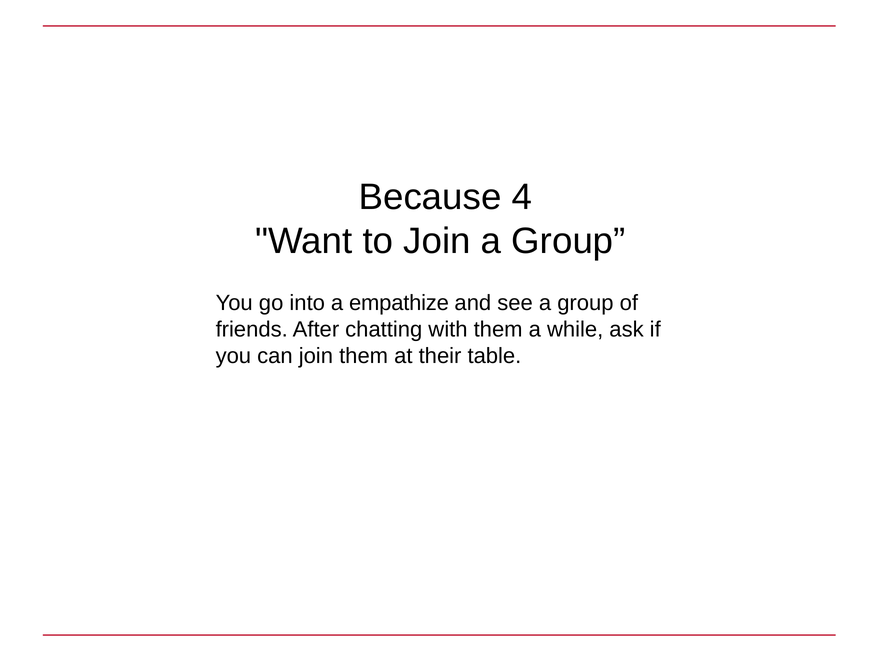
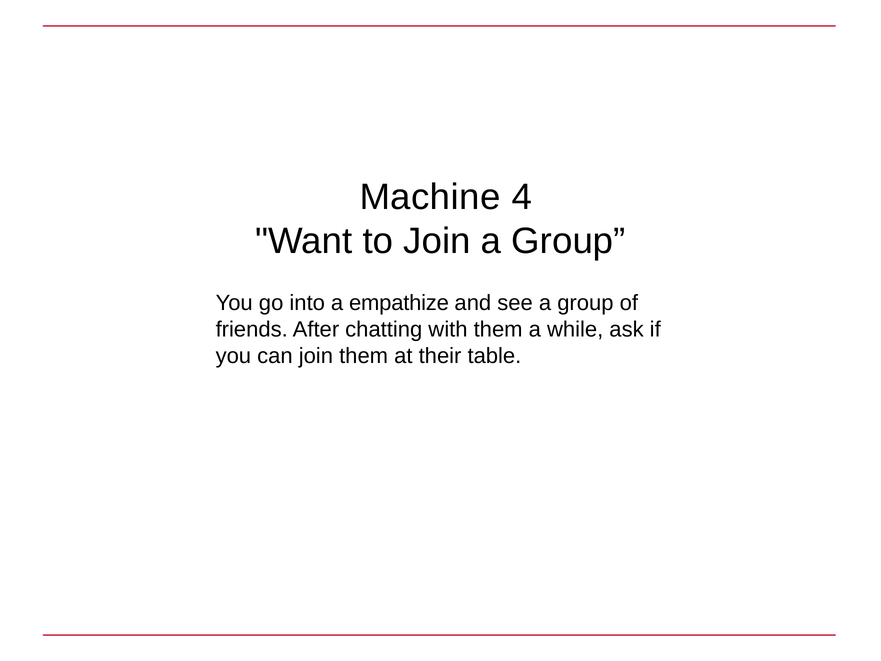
Because: Because -> Machine
